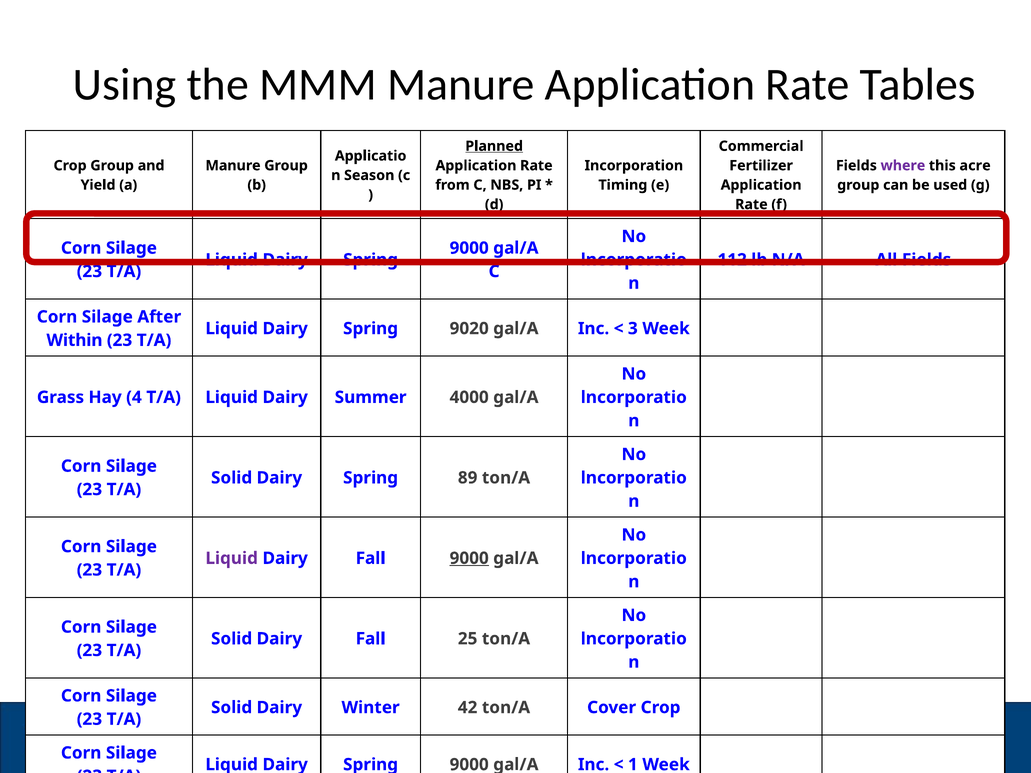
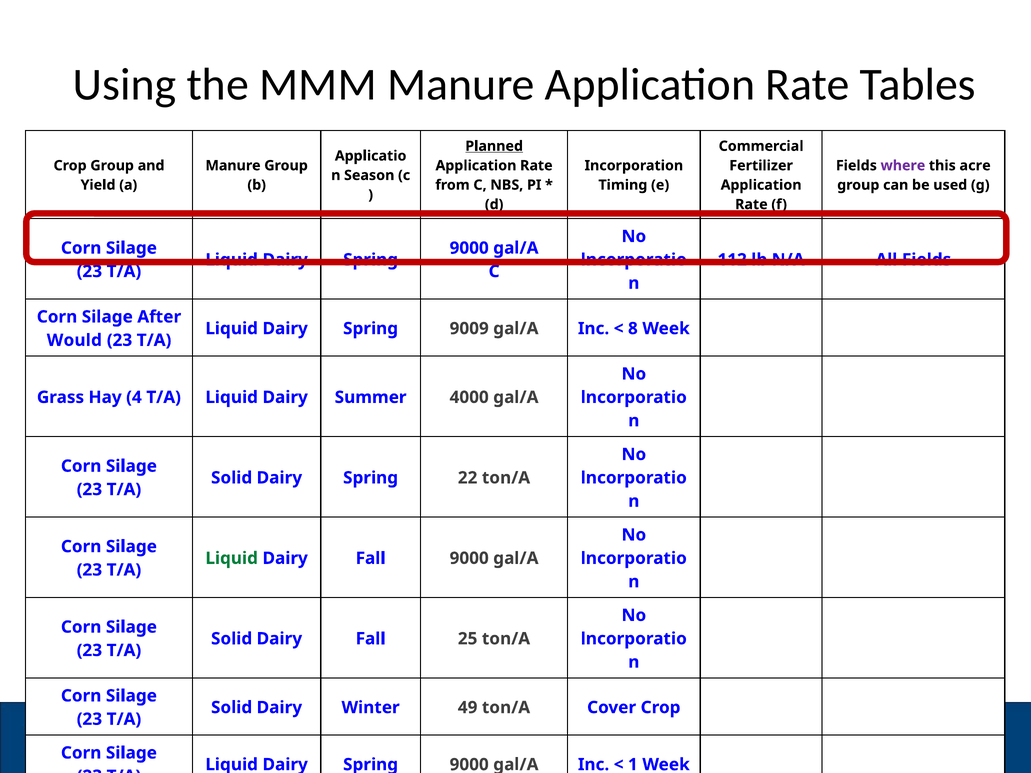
9020: 9020 -> 9009
3: 3 -> 8
Within: Within -> Would
89: 89 -> 22
Liquid at (232, 558) colour: purple -> green
9000 at (469, 558) underline: present -> none
42: 42 -> 49
